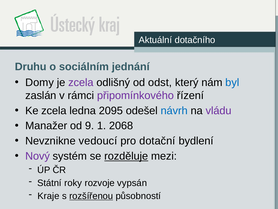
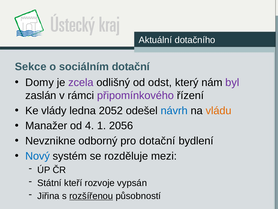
Druhu: Druhu -> Sekce
sociálním jednání: jednání -> dotační
byl colour: blue -> purple
Ke zcela: zcela -> vlády
2095: 2095 -> 2052
vládu colour: purple -> orange
9: 9 -> 4
2068: 2068 -> 2056
vedoucí: vedoucí -> odborný
Nový colour: purple -> blue
rozděluje underline: present -> none
roky: roky -> kteří
Kraje: Kraje -> Jiřina
